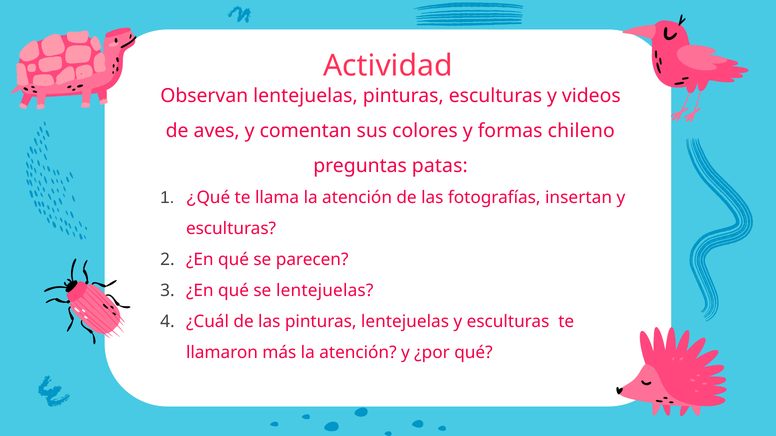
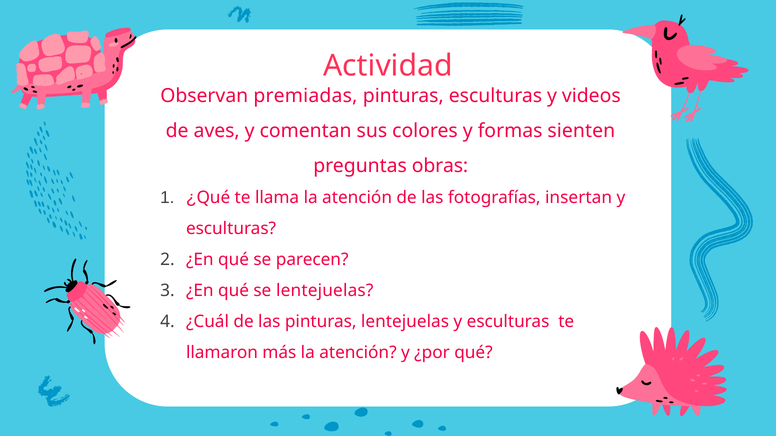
Observan lentejuelas: lentejuelas -> premiadas
chileno: chileno -> sienten
patas: patas -> obras
